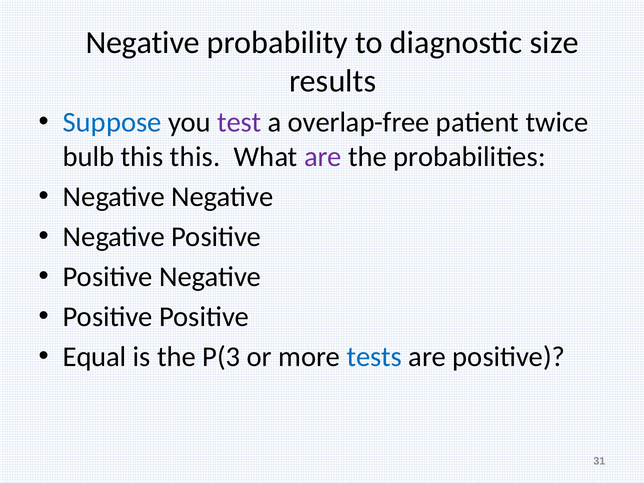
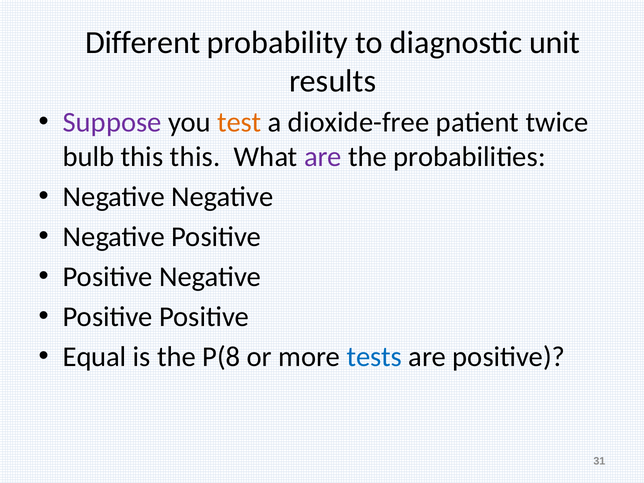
Negative at (143, 43): Negative -> Different
size: size -> unit
Suppose colour: blue -> purple
test colour: purple -> orange
overlap-free: overlap-free -> dioxide-free
P(3: P(3 -> P(8
